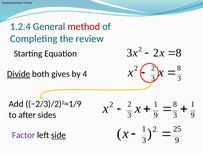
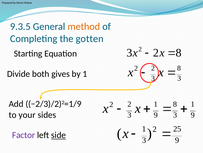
1.2.4: 1.2.4 -> 9.3.5
method colour: red -> orange
review: review -> gotten
Divide underline: present -> none
by 4: 4 -> 1
after: after -> your
